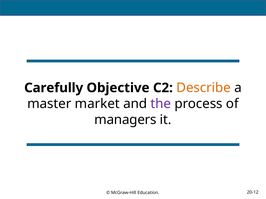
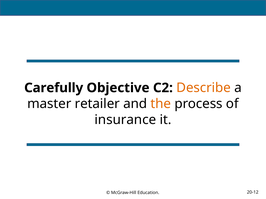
market: market -> retailer
the colour: purple -> orange
managers: managers -> insurance
